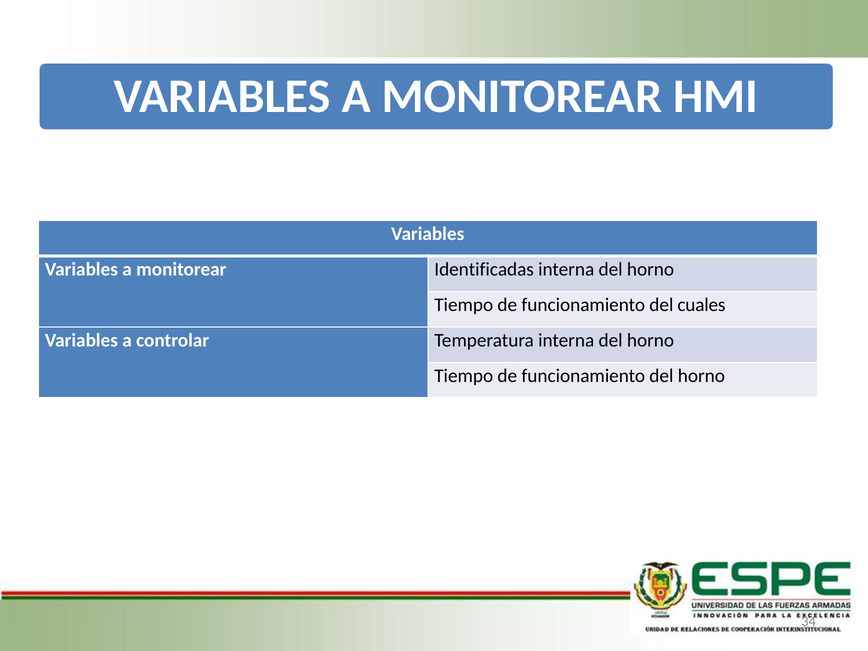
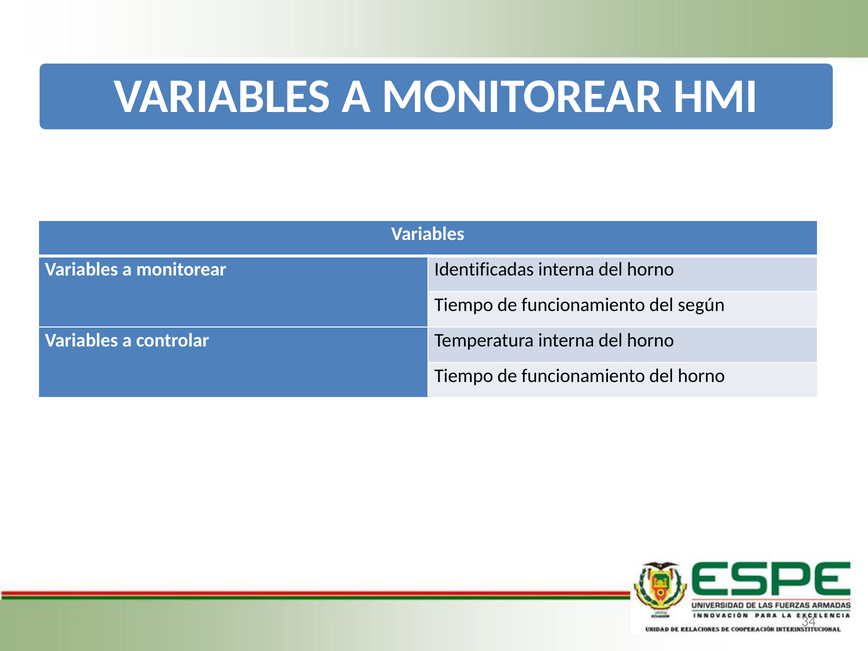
cuales: cuales -> según
